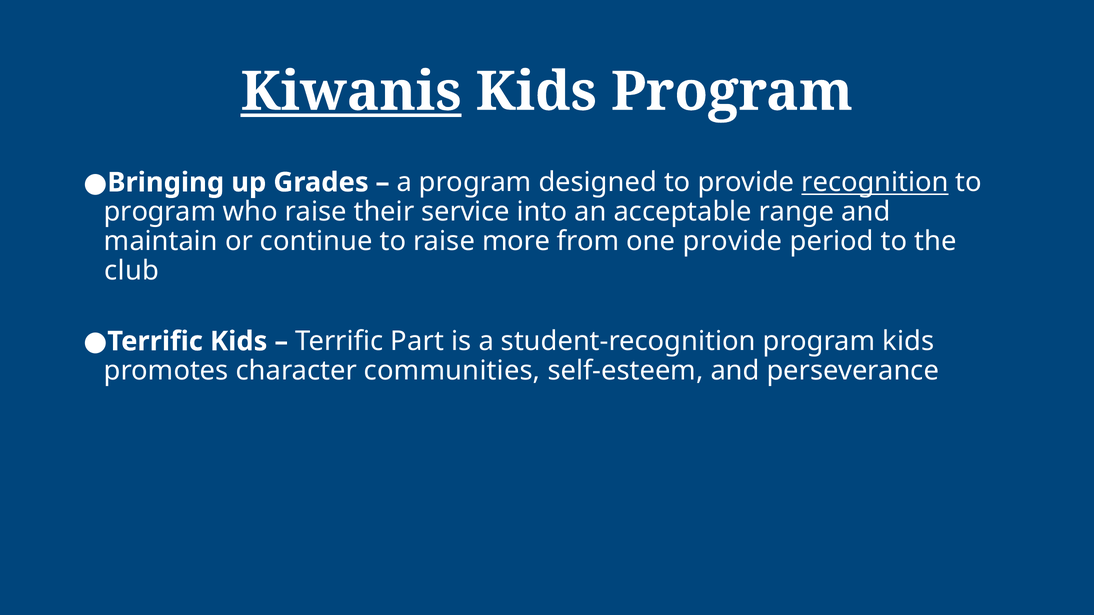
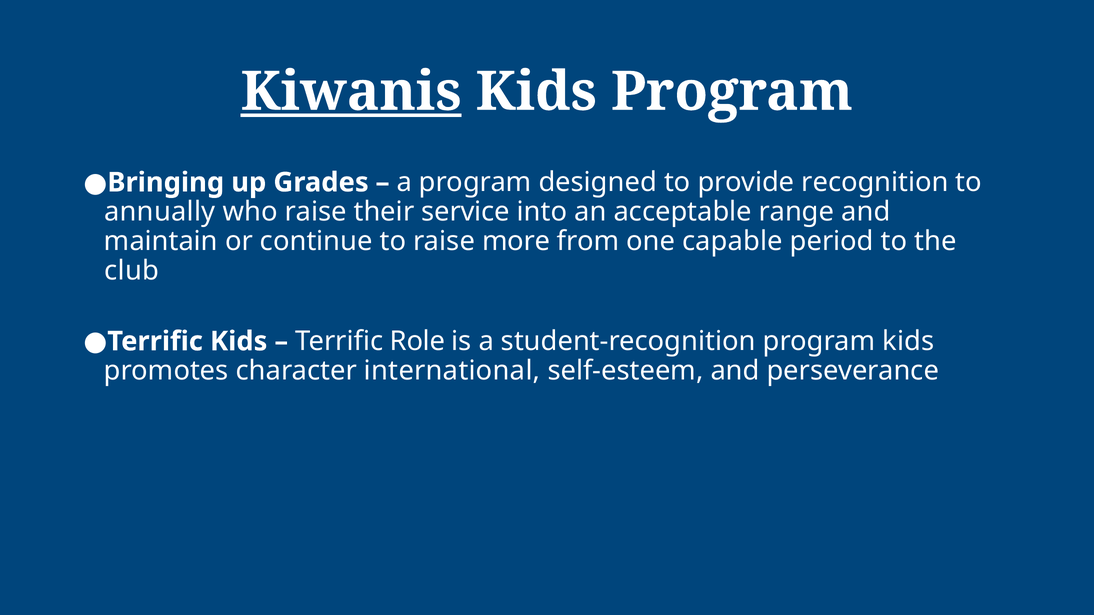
recognition underline: present -> none
program at (160, 212): program -> annually
one provide: provide -> capable
Part: Part -> Role
communities: communities -> international
